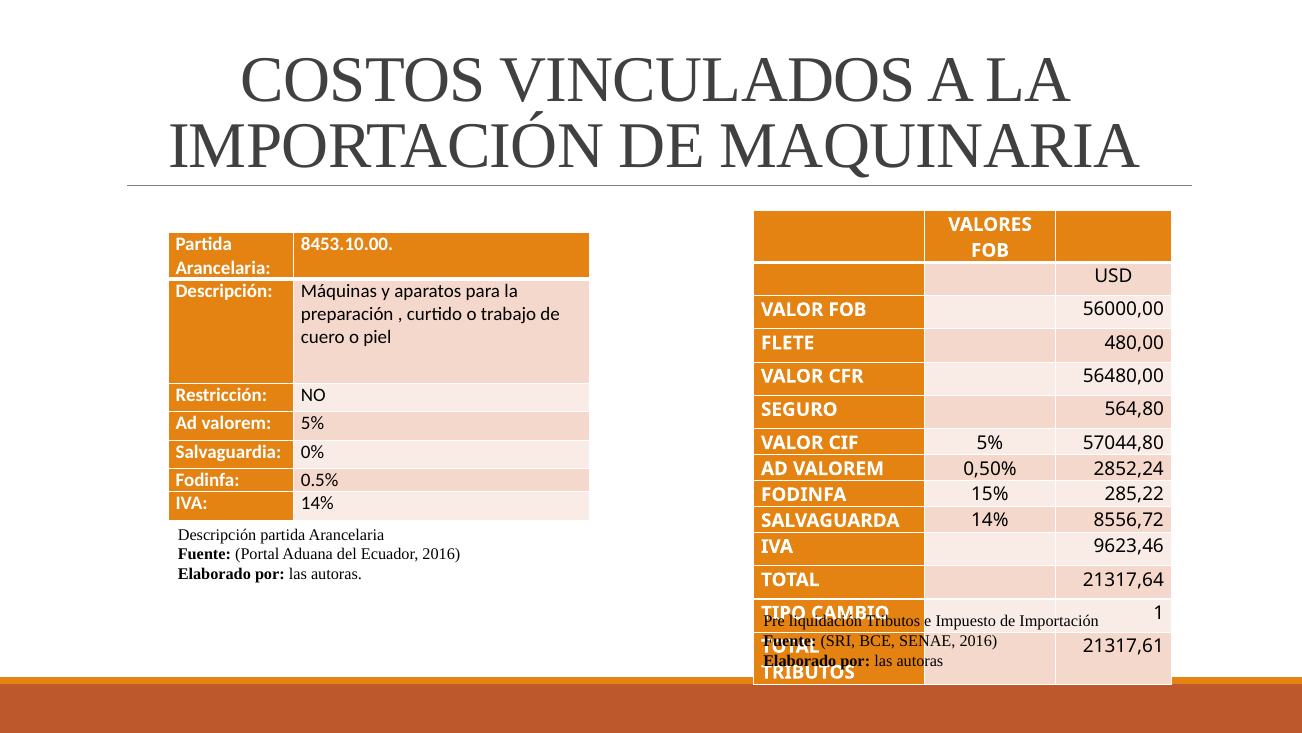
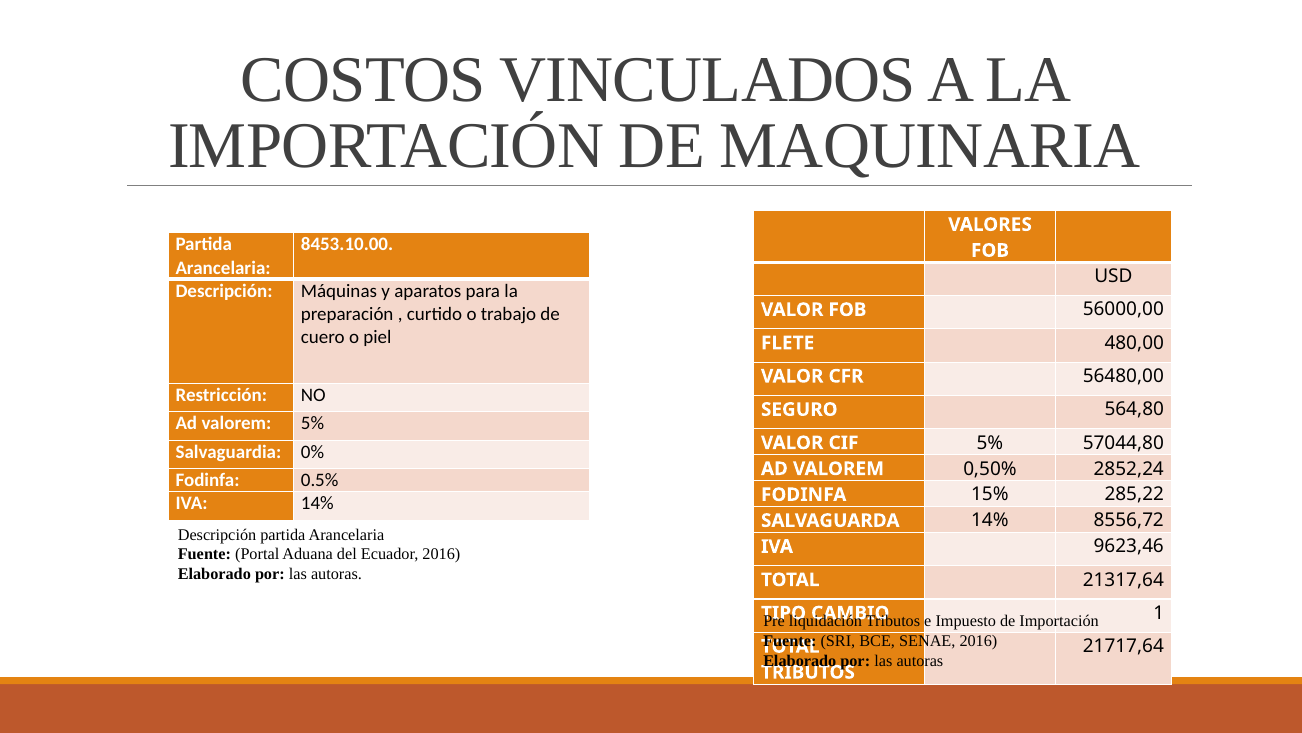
21317,61: 21317,61 -> 21717,64
